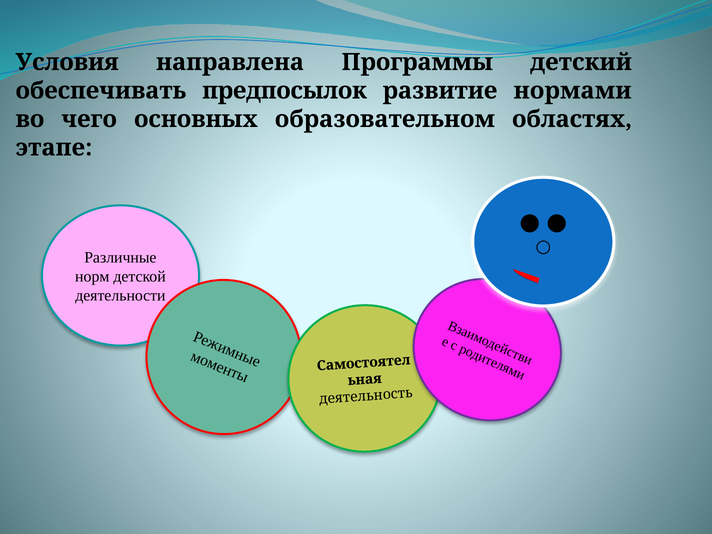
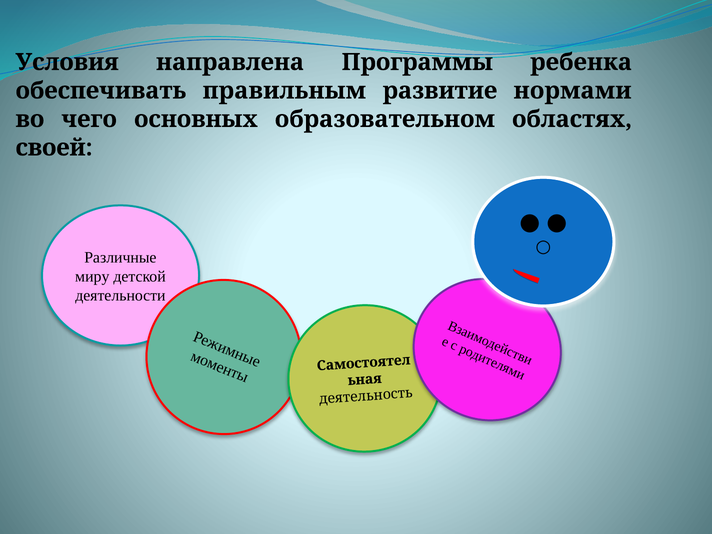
детский: детский -> ребенка
предпосылок: предпосылок -> правильным
этапе: этапе -> своей
норм: норм -> миру
